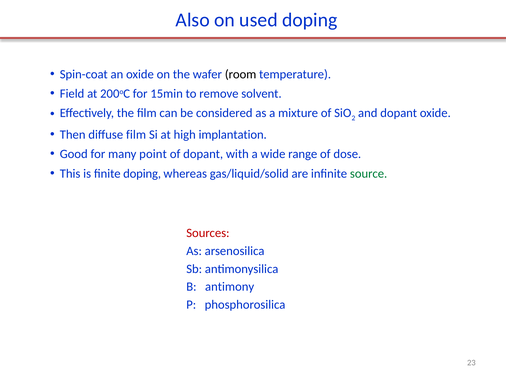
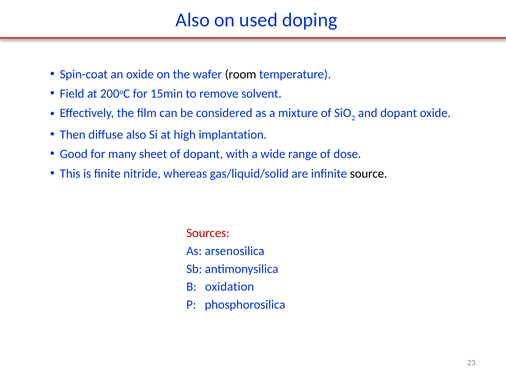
diffuse film: film -> also
point: point -> sheet
finite doping: doping -> nitride
source colour: green -> black
antimony: antimony -> oxidation
